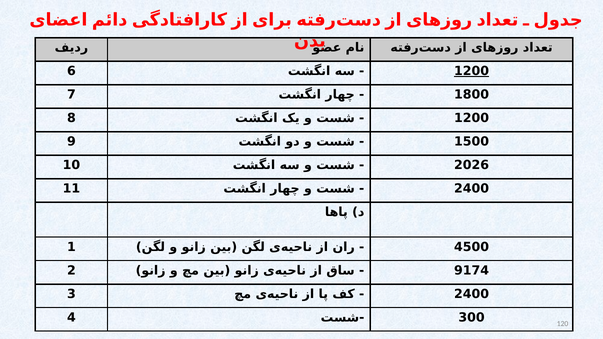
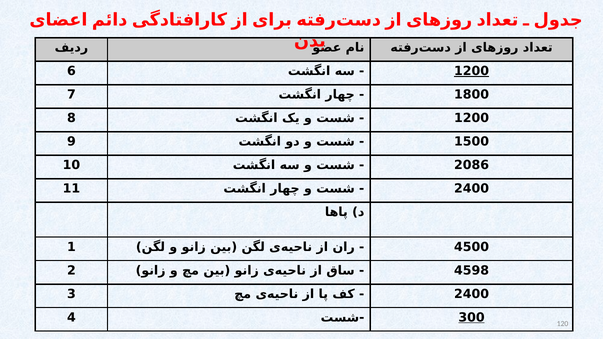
2026: 2026 -> 2086
9174: 9174 -> 4598
300 underline: none -> present
